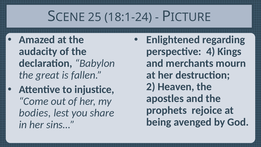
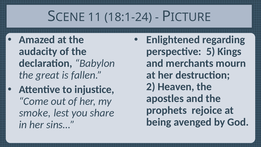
25: 25 -> 11
4: 4 -> 5
bodies: bodies -> smoke
